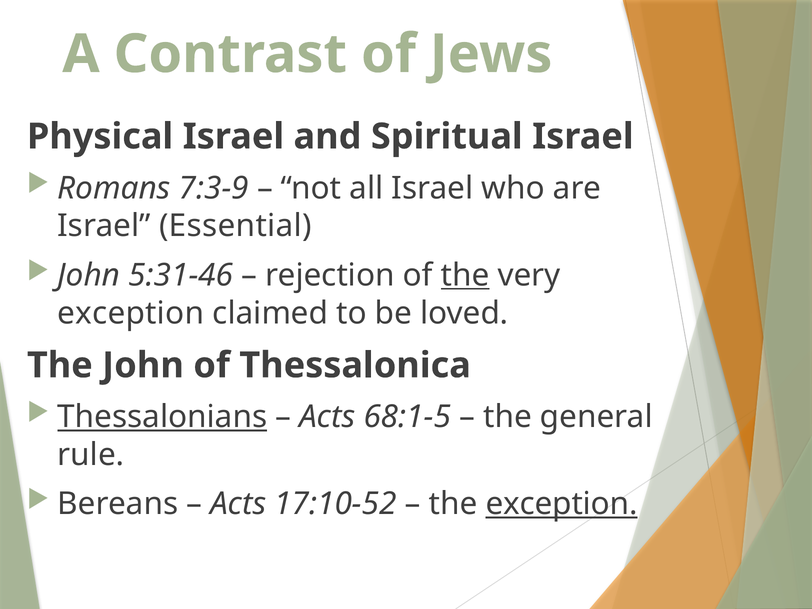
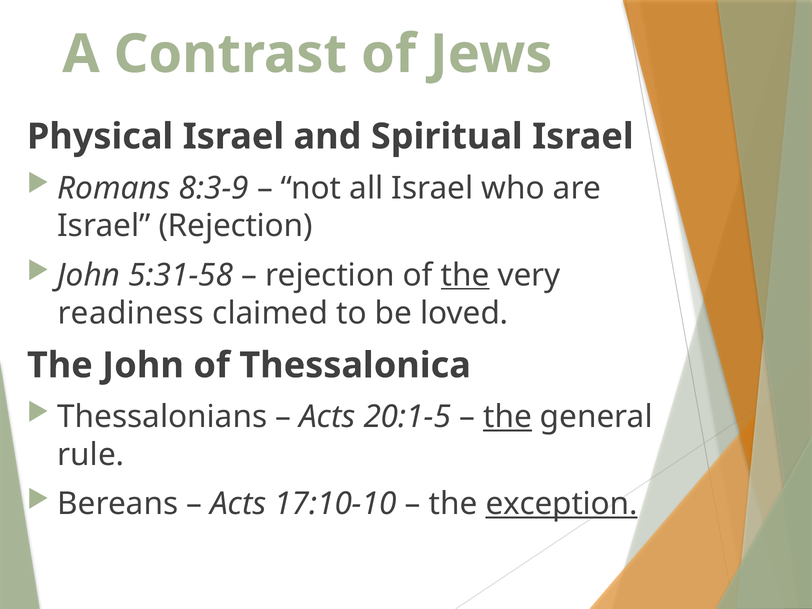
7:3-9: 7:3-9 -> 8:3-9
Israel Essential: Essential -> Rejection
5:31-46: 5:31-46 -> 5:31-58
exception at (131, 313): exception -> readiness
Thessalonians underline: present -> none
68:1-5: 68:1-5 -> 20:1-5
the at (507, 417) underline: none -> present
17:10-52: 17:10-52 -> 17:10-10
